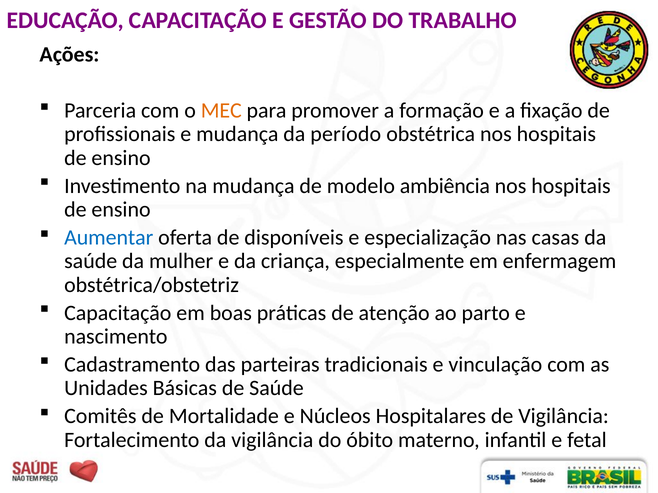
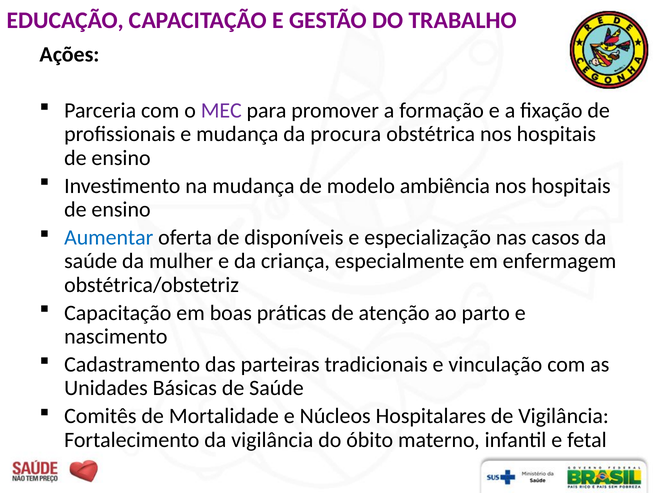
MEC colour: orange -> purple
período: período -> procura
casas: casas -> casos
